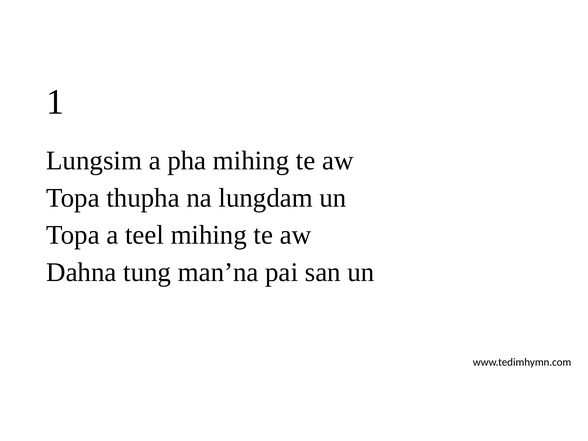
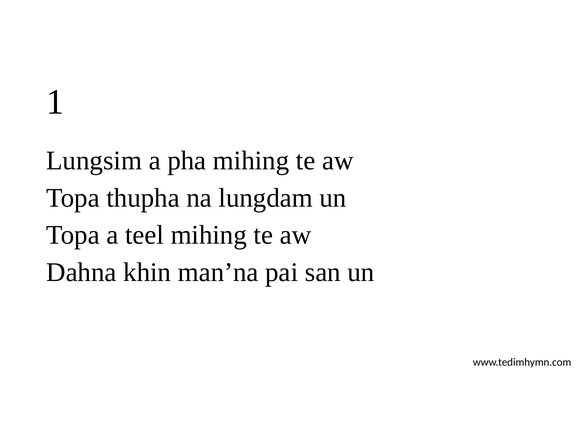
tung: tung -> khin
